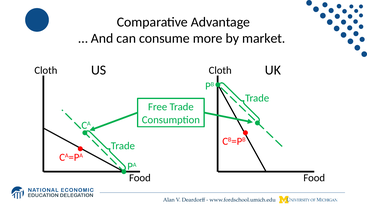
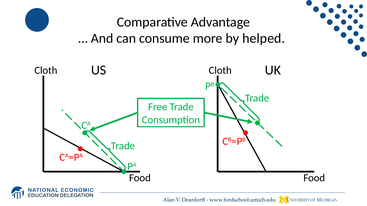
market: market -> helped
